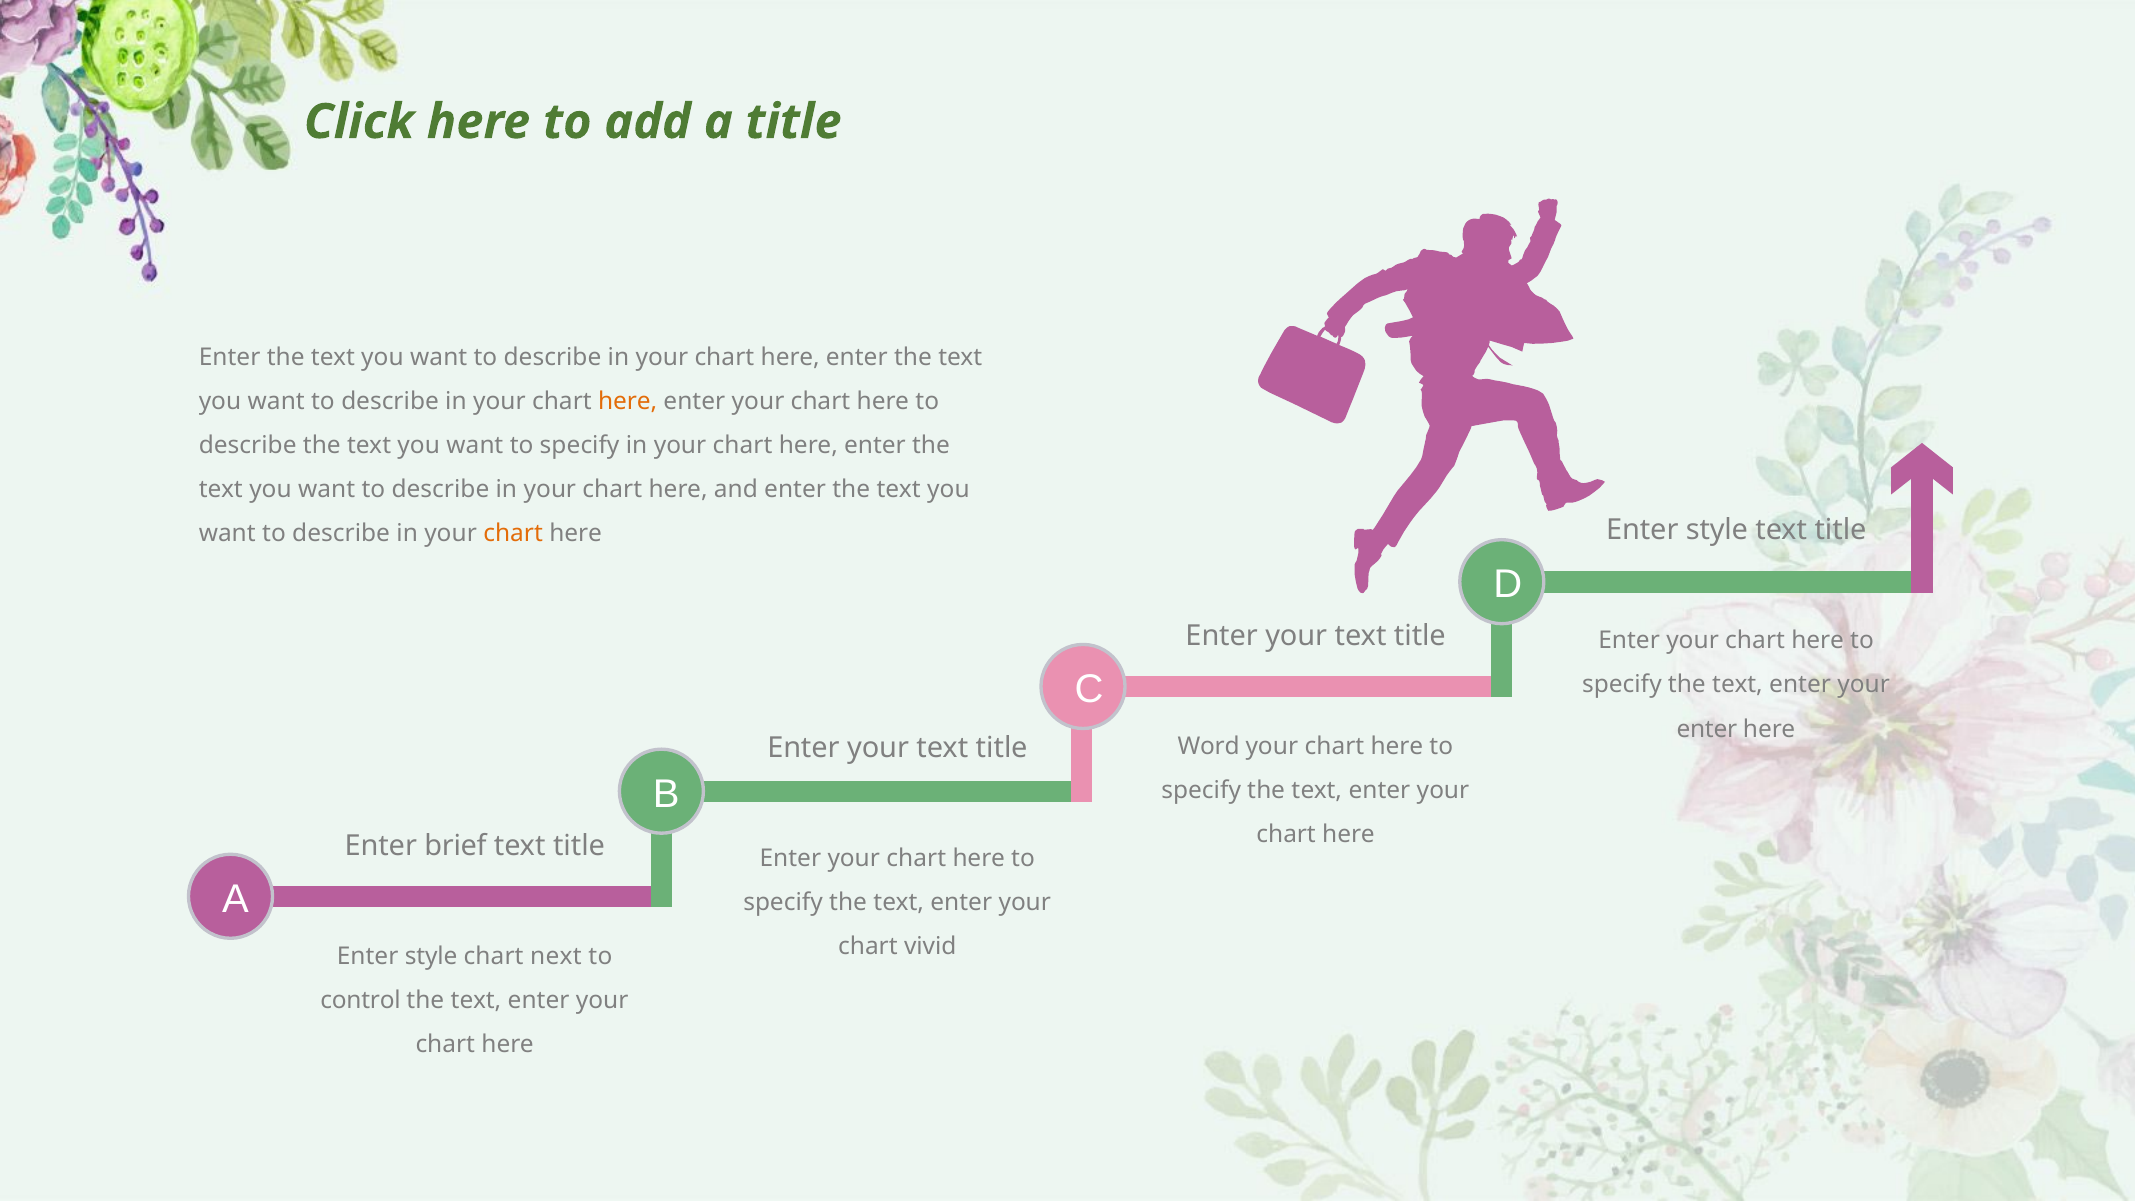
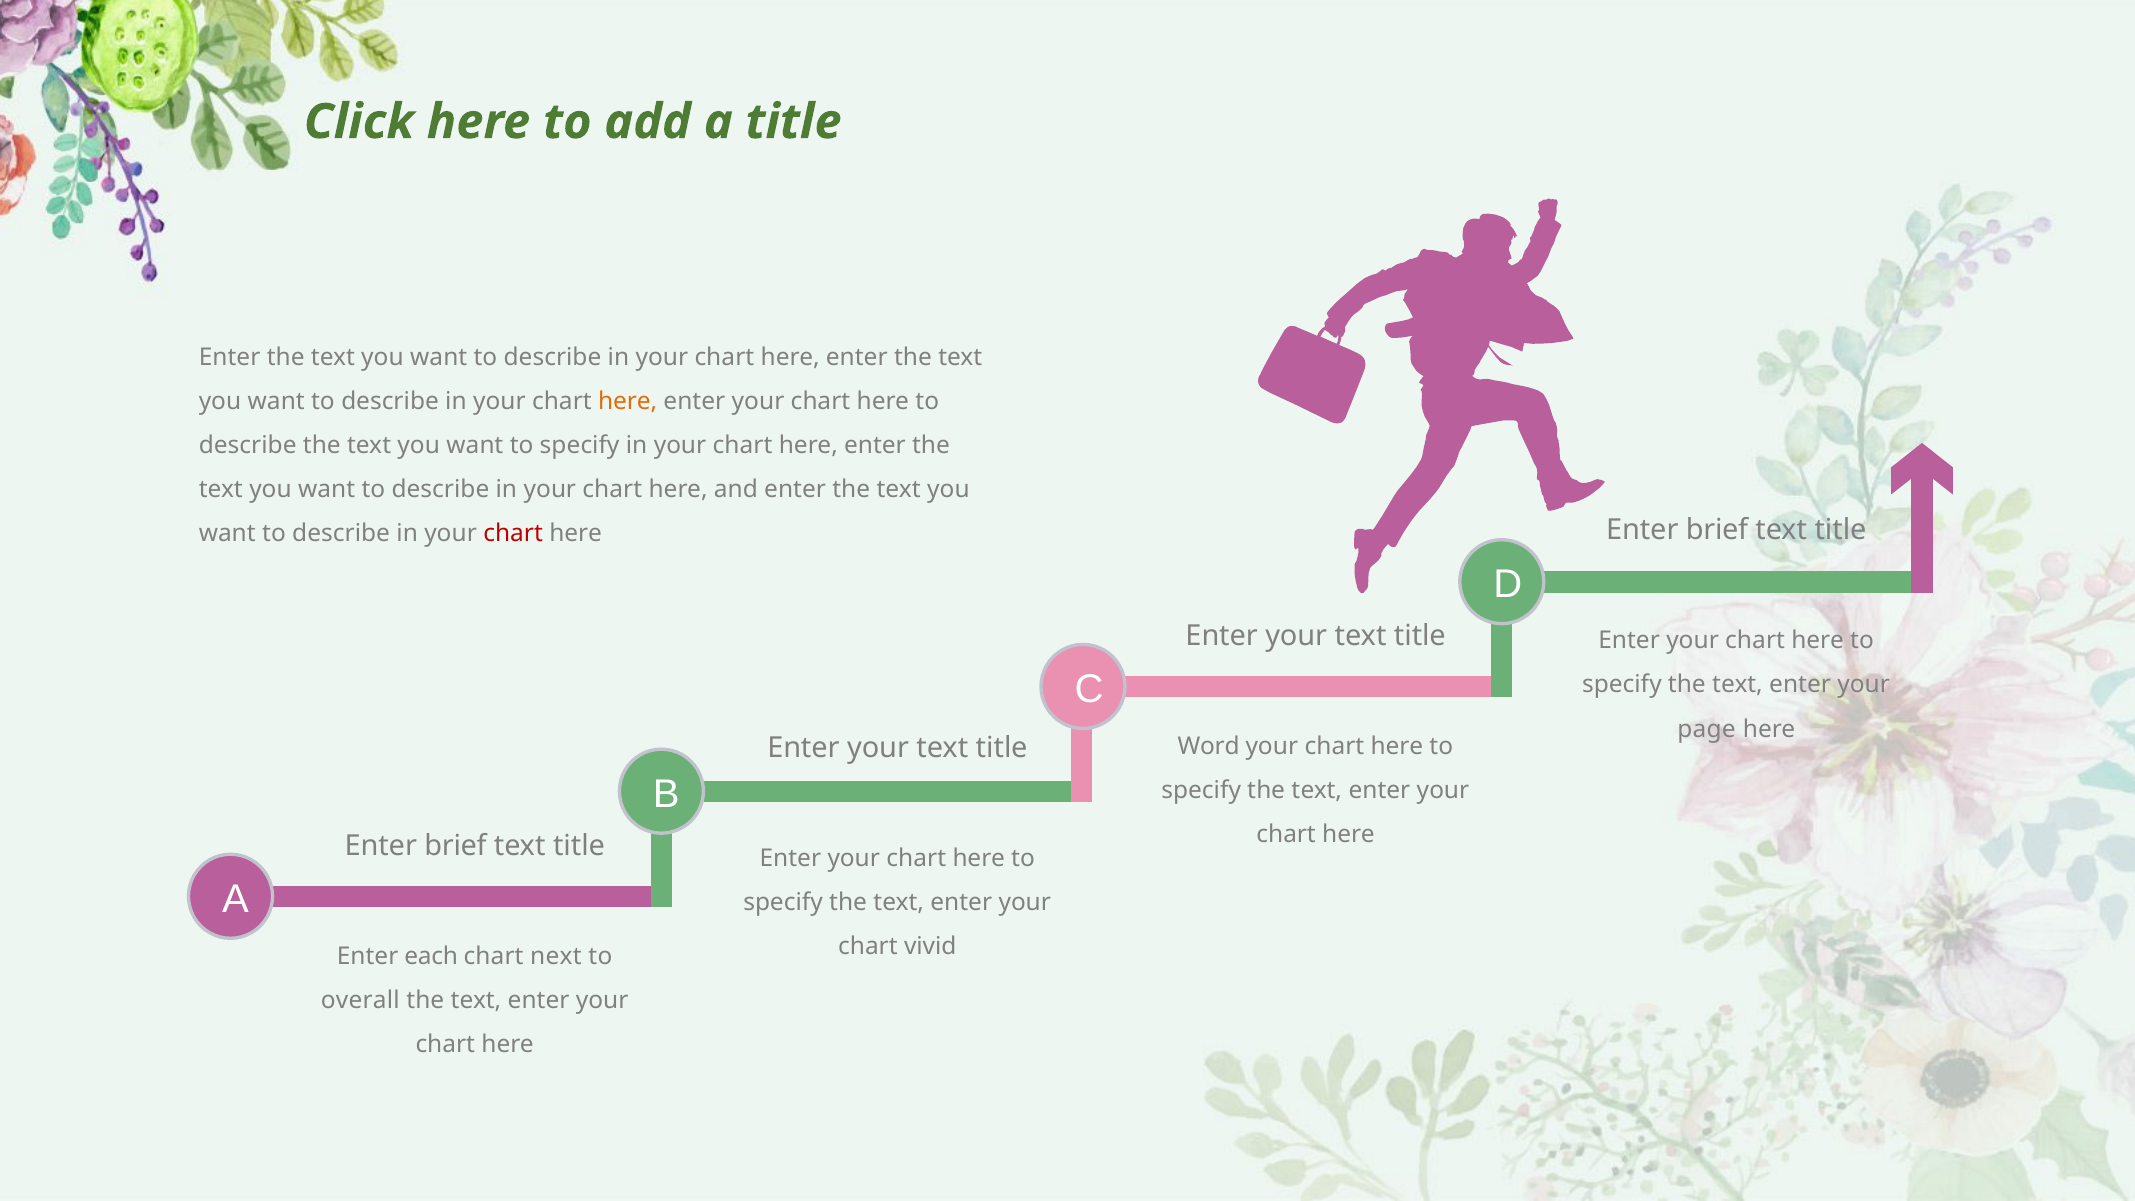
style at (1717, 530): style -> brief
chart at (513, 533) colour: orange -> red
enter at (1707, 729): enter -> page
style at (431, 956): style -> each
control: control -> overall
